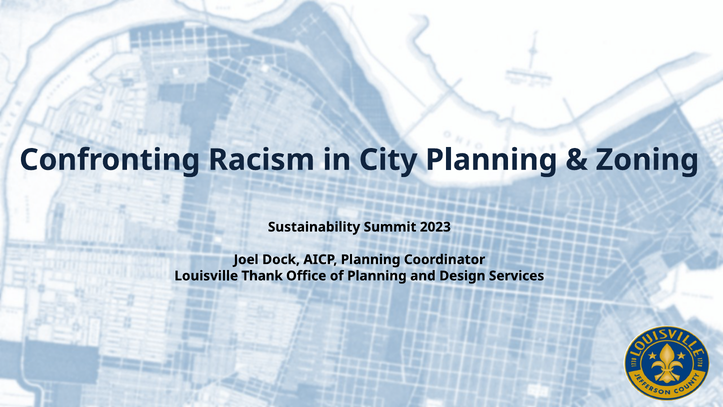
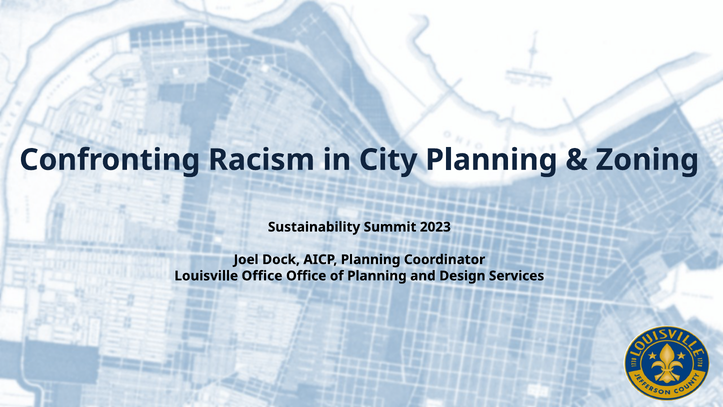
Louisville Thank: Thank -> Office
